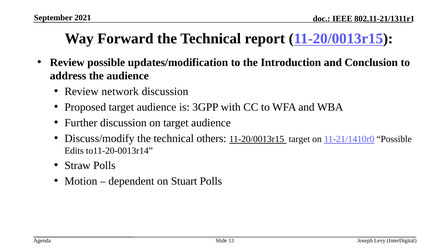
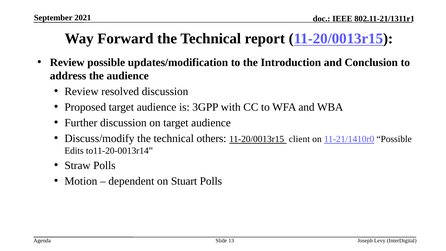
network: network -> resolved
11-20/0013r15 target: target -> client
